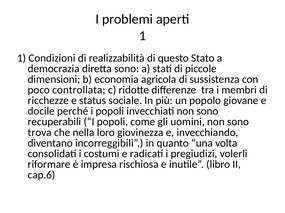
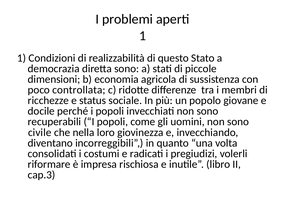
trova: trova -> civile
cap.6: cap.6 -> cap.3
